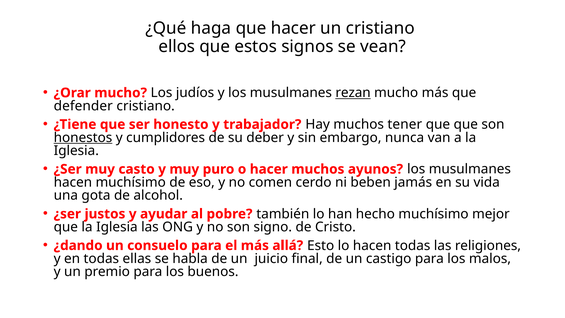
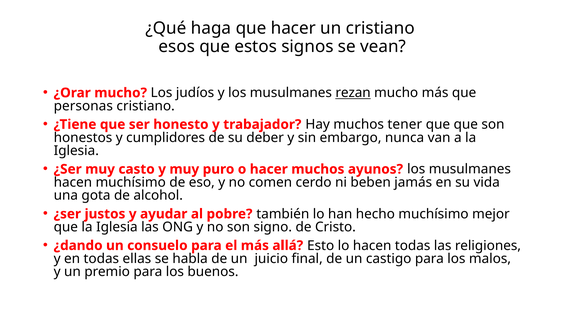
ellos: ellos -> esos
defender: defender -> personas
honestos underline: present -> none
